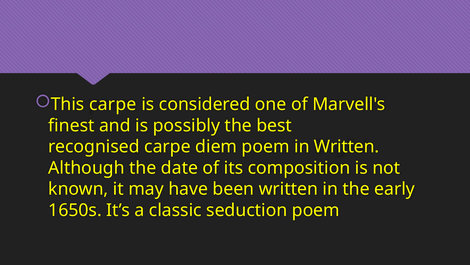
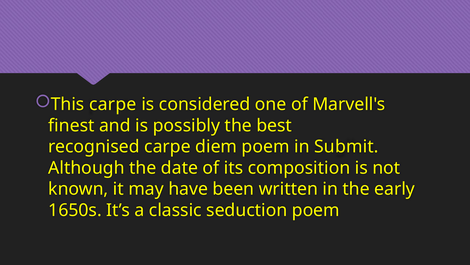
in Written: Written -> Submit
